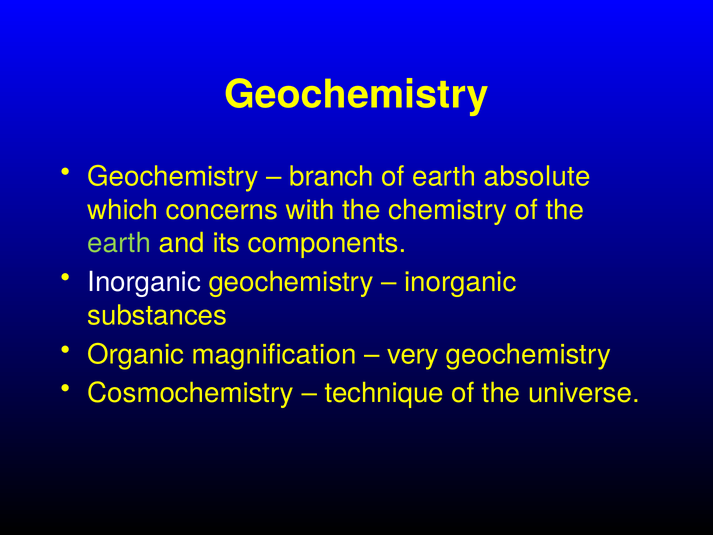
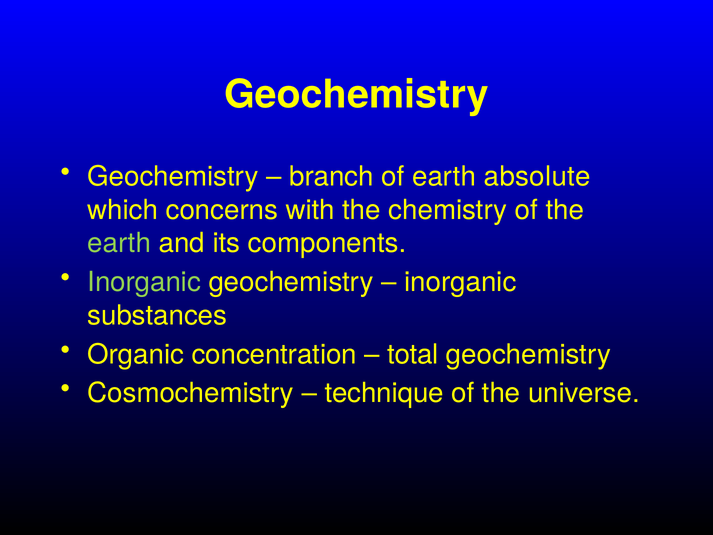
Inorganic at (144, 282) colour: white -> light green
magnification: magnification -> concentration
very: very -> total
